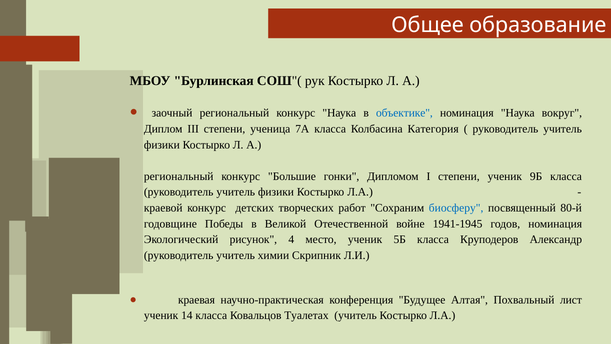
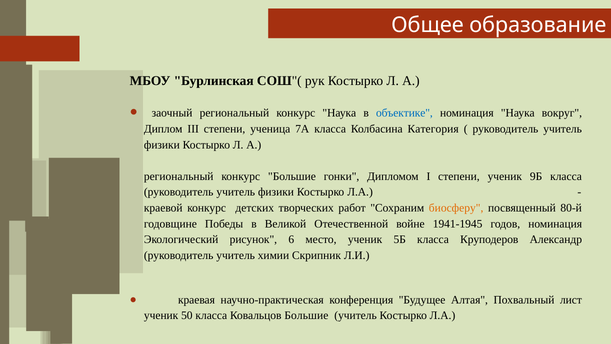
биосферу colour: blue -> orange
4: 4 -> 6
14: 14 -> 50
Ковальцов Туалетах: Туалетах -> Большие
